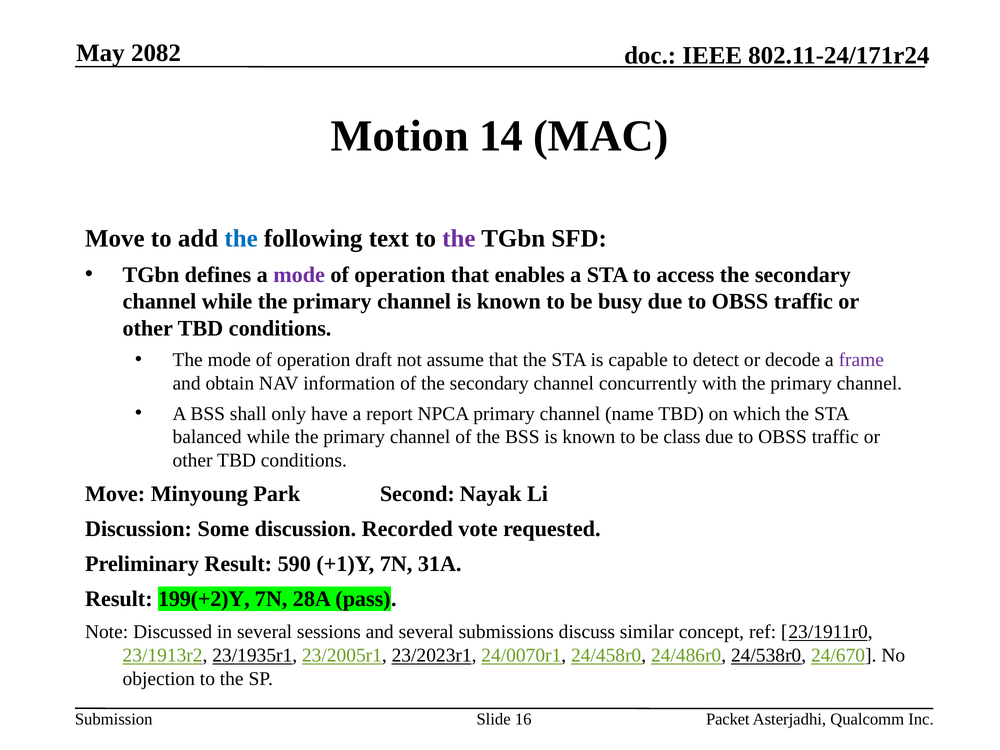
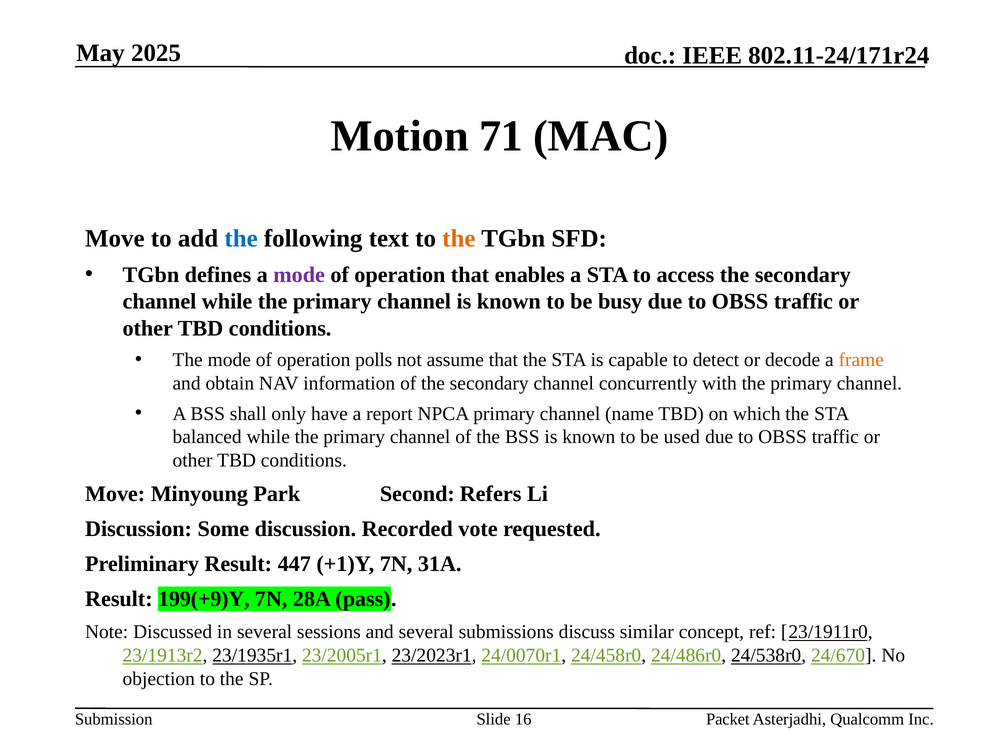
2082: 2082 -> 2025
14: 14 -> 71
the at (459, 238) colour: purple -> orange
draft: draft -> polls
frame colour: purple -> orange
class: class -> used
Nayak: Nayak -> Refers
590: 590 -> 447
199(+2)Y: 199(+2)Y -> 199(+9)Y
